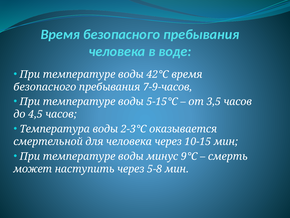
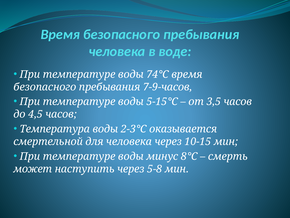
42°С: 42°С -> 74°С
9°С: 9°С -> 8°С
